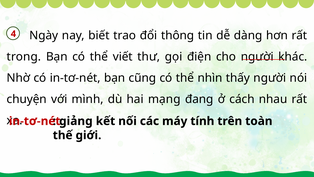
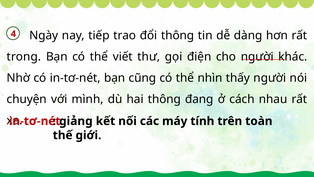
biết: biết -> tiếp
hai mạng: mạng -> thông
